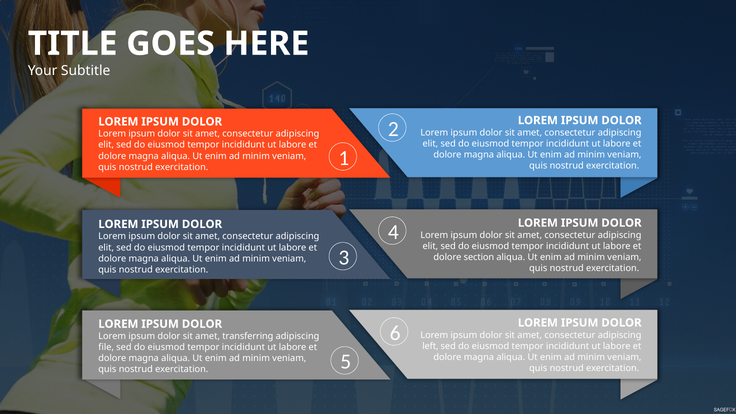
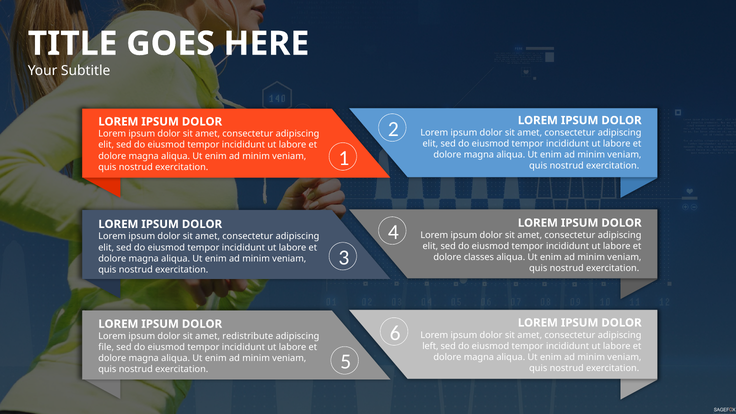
section: section -> classes
transferring: transferring -> redistribute
